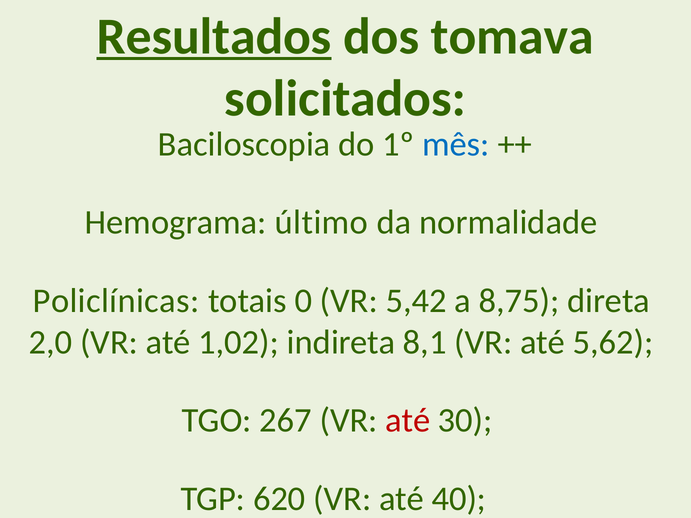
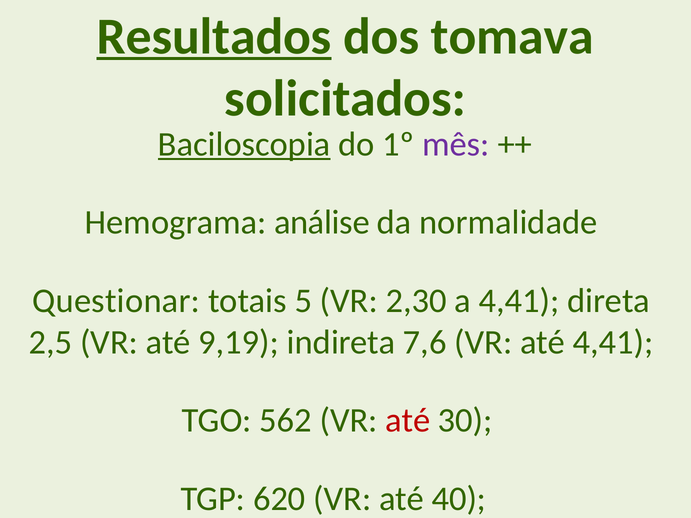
Baciloscopia underline: none -> present
mês colour: blue -> purple
último: último -> análise
Policlínicas: Policlínicas -> Questionar
0: 0 -> 5
5,42: 5,42 -> 2,30
a 8,75: 8,75 -> 4,41
2,0: 2,0 -> 2,5
1,02: 1,02 -> 9,19
8,1: 8,1 -> 7,6
até 5,62: 5,62 -> 4,41
267: 267 -> 562
